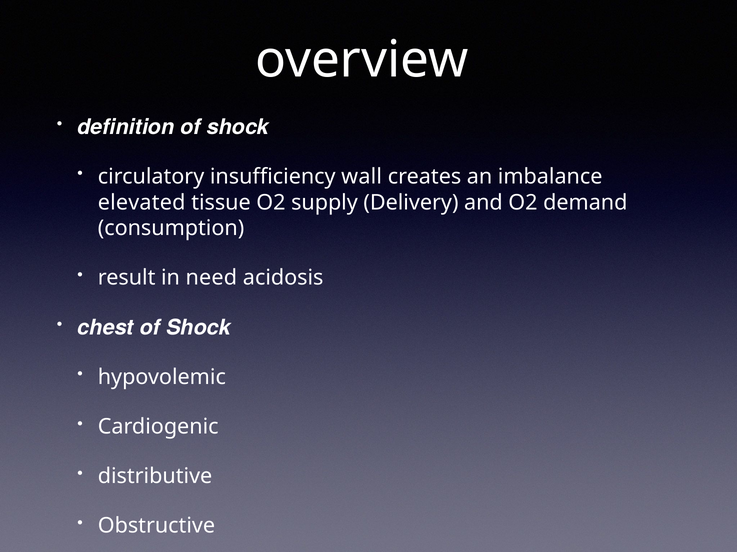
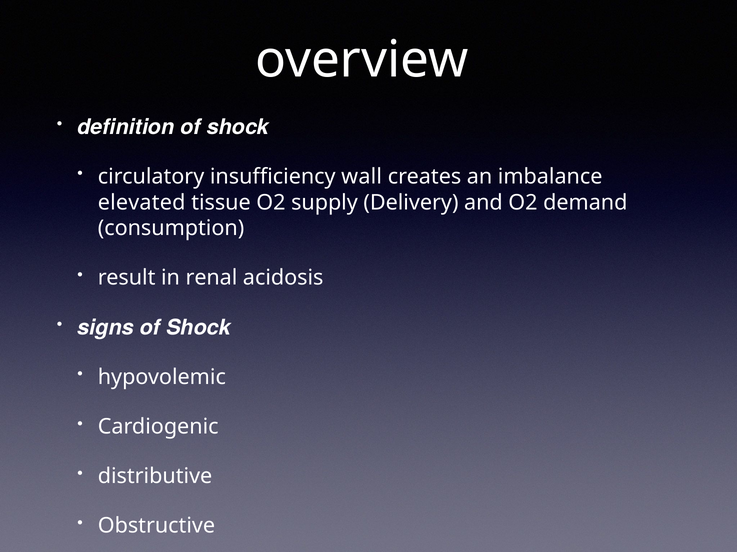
need: need -> renal
chest: chest -> signs
